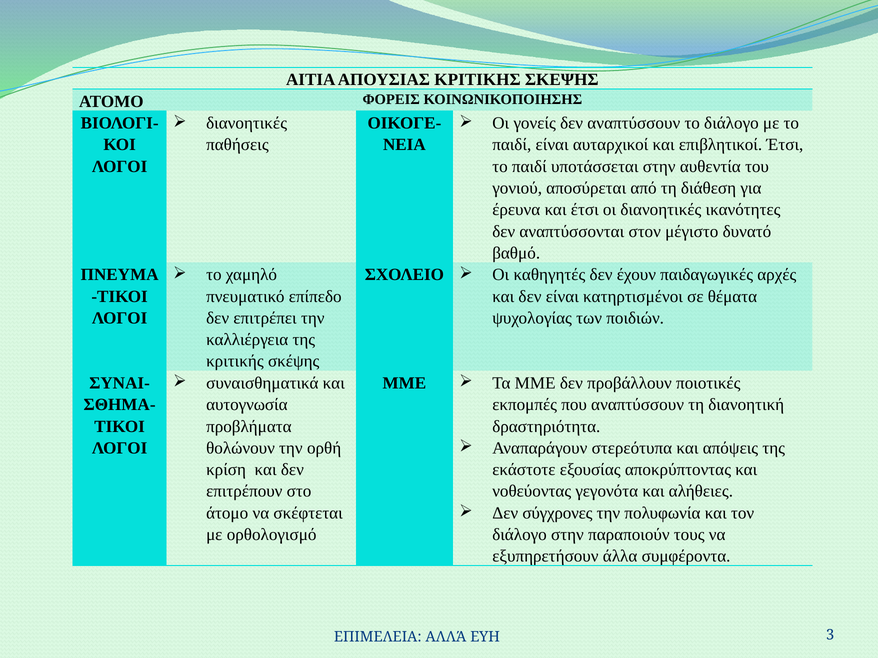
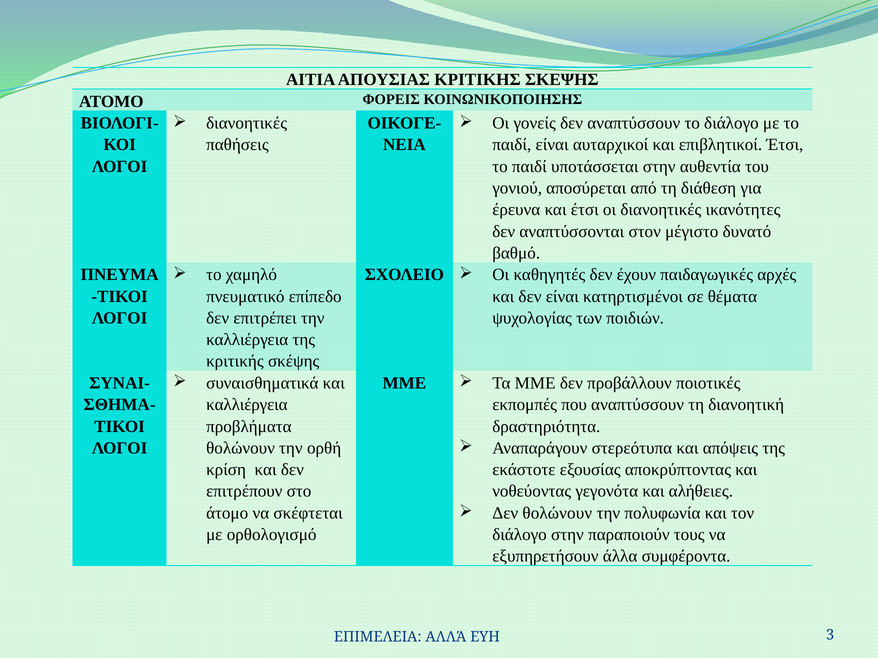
αυτογνωσία at (247, 405): αυτογνωσία -> καλλιέργεια
Δεν σύγχρονες: σύγχρονες -> θολώνουν
